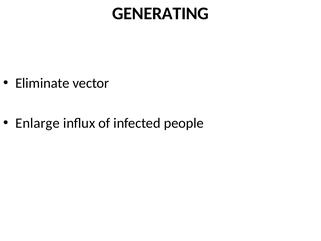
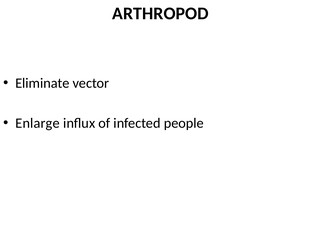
GENERATING: GENERATING -> ARTHROPOD
